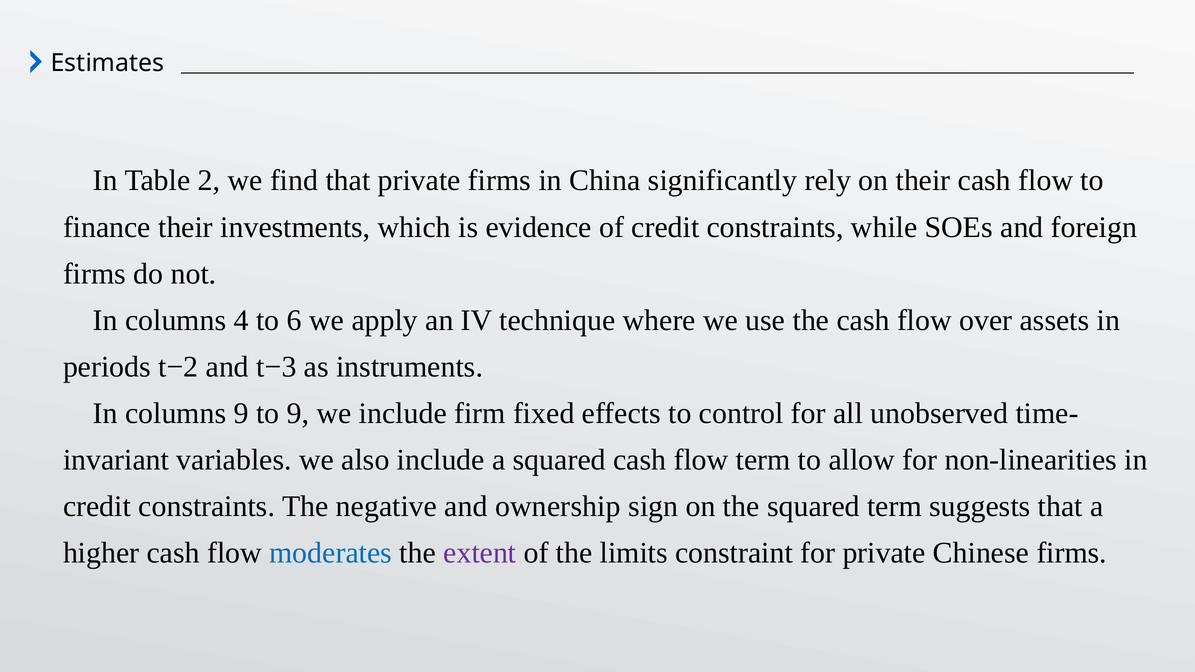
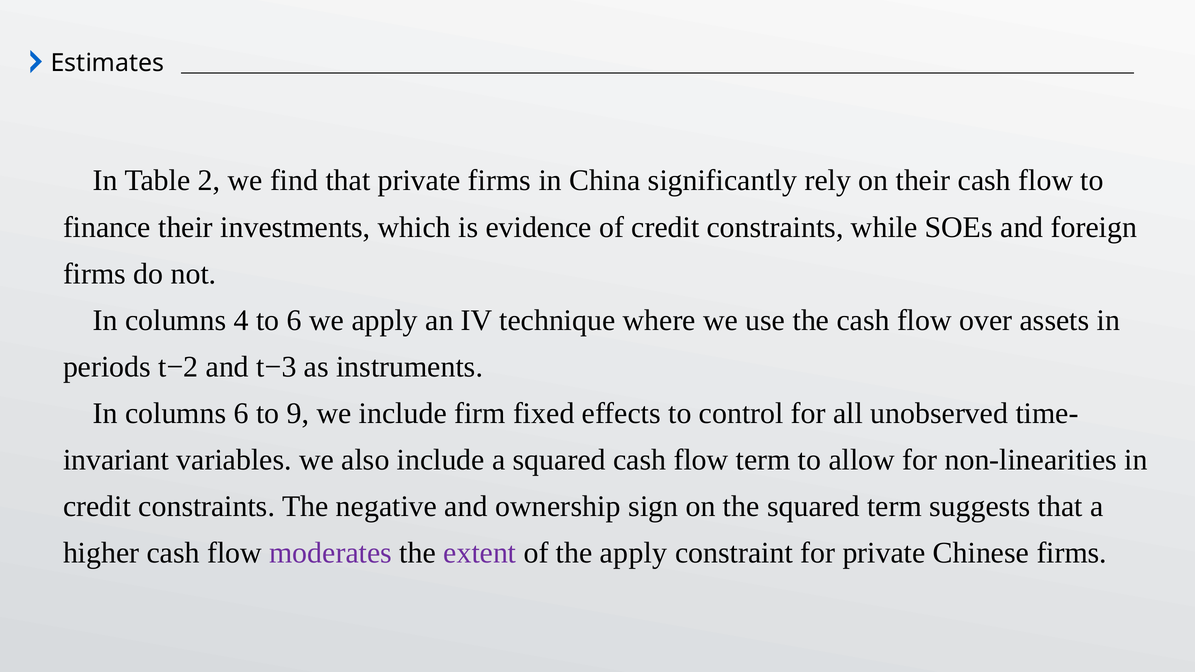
columns 9: 9 -> 6
moderates colour: blue -> purple
the limits: limits -> apply
